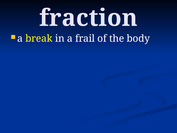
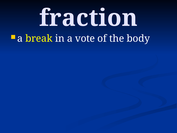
frail: frail -> vote
